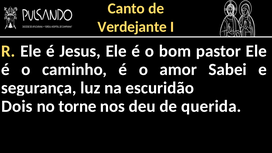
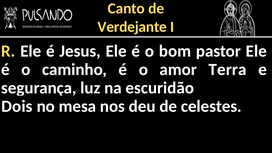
Sabei: Sabei -> Terra
torne: torne -> mesa
querida: querida -> celestes
